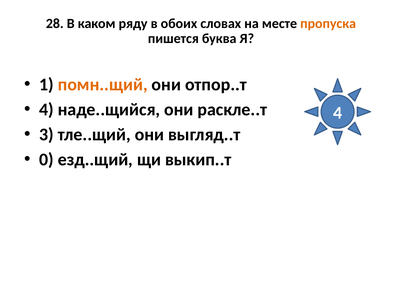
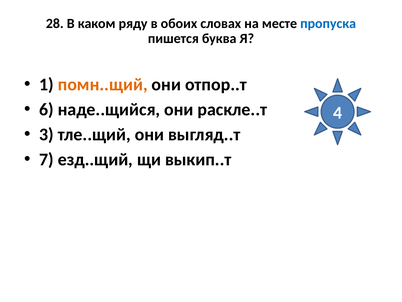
пропуска colour: orange -> blue
4 at (47, 109): 4 -> 6
0: 0 -> 7
